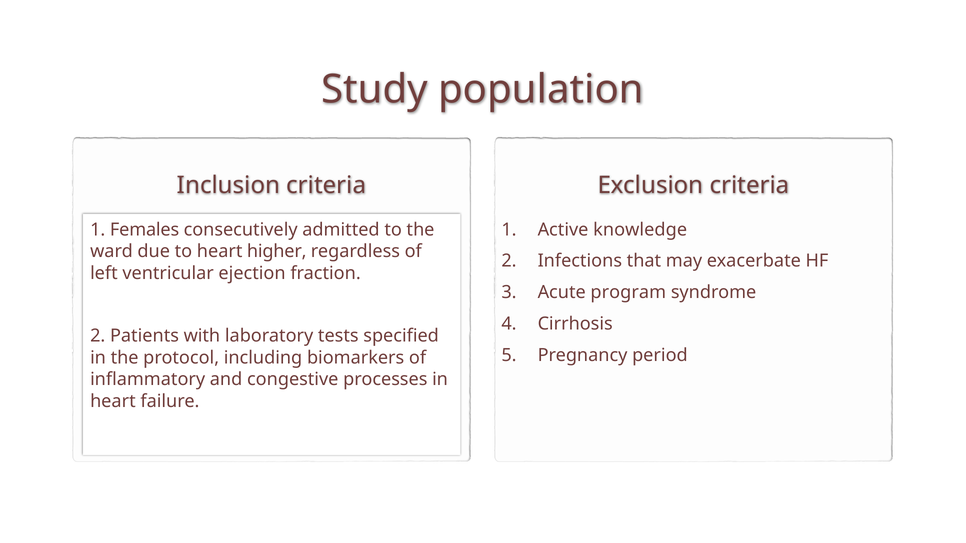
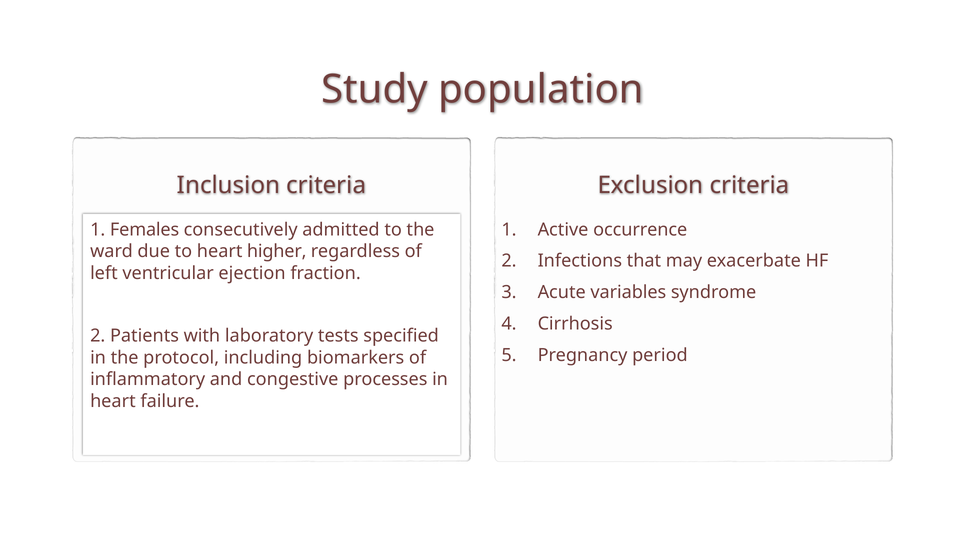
knowledge: knowledge -> occurrence
program: program -> variables
